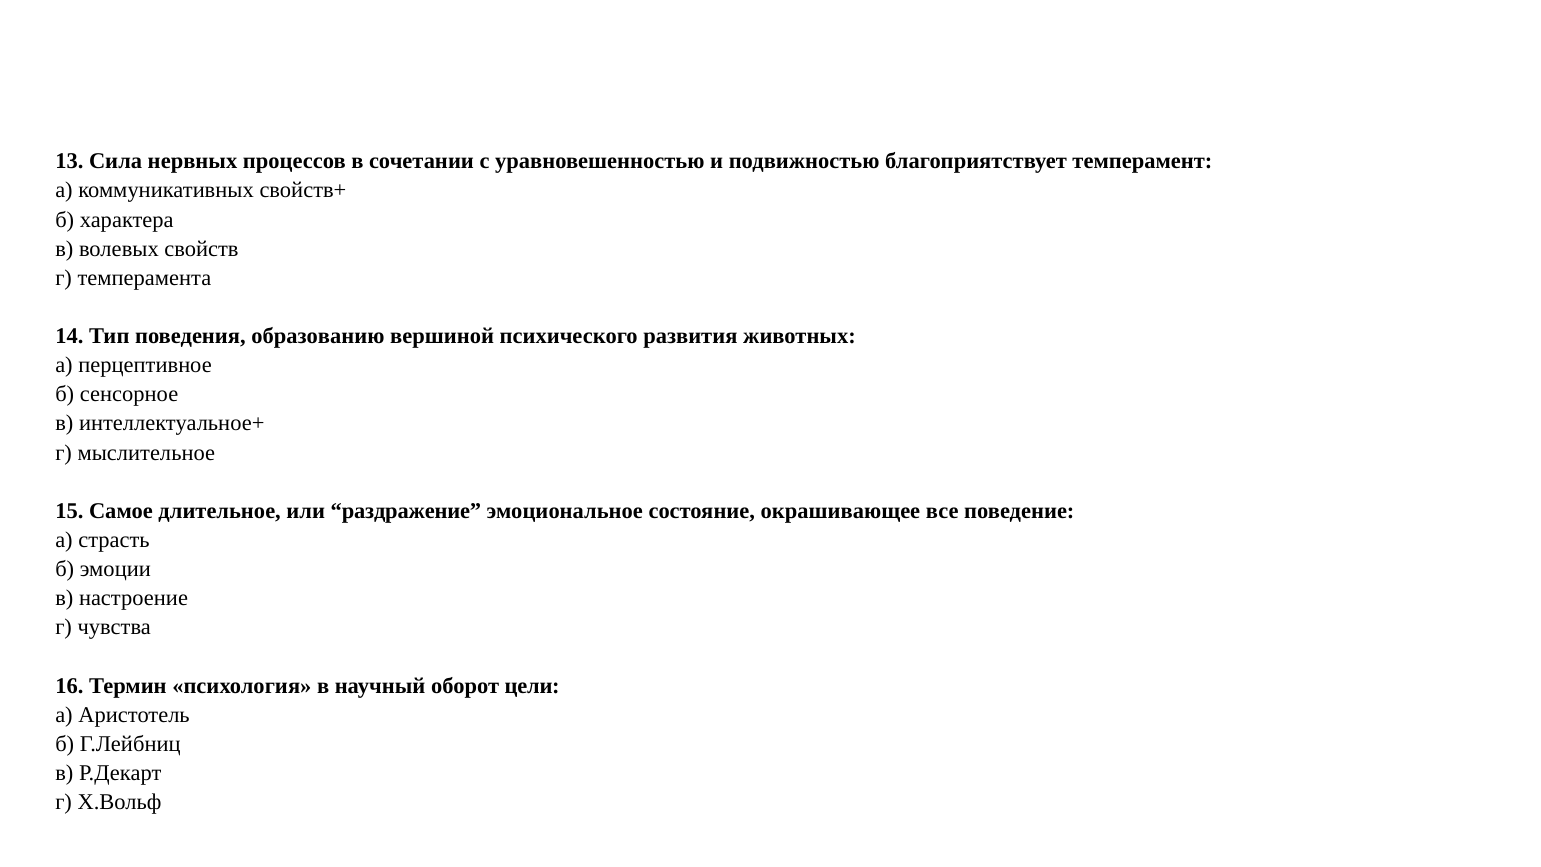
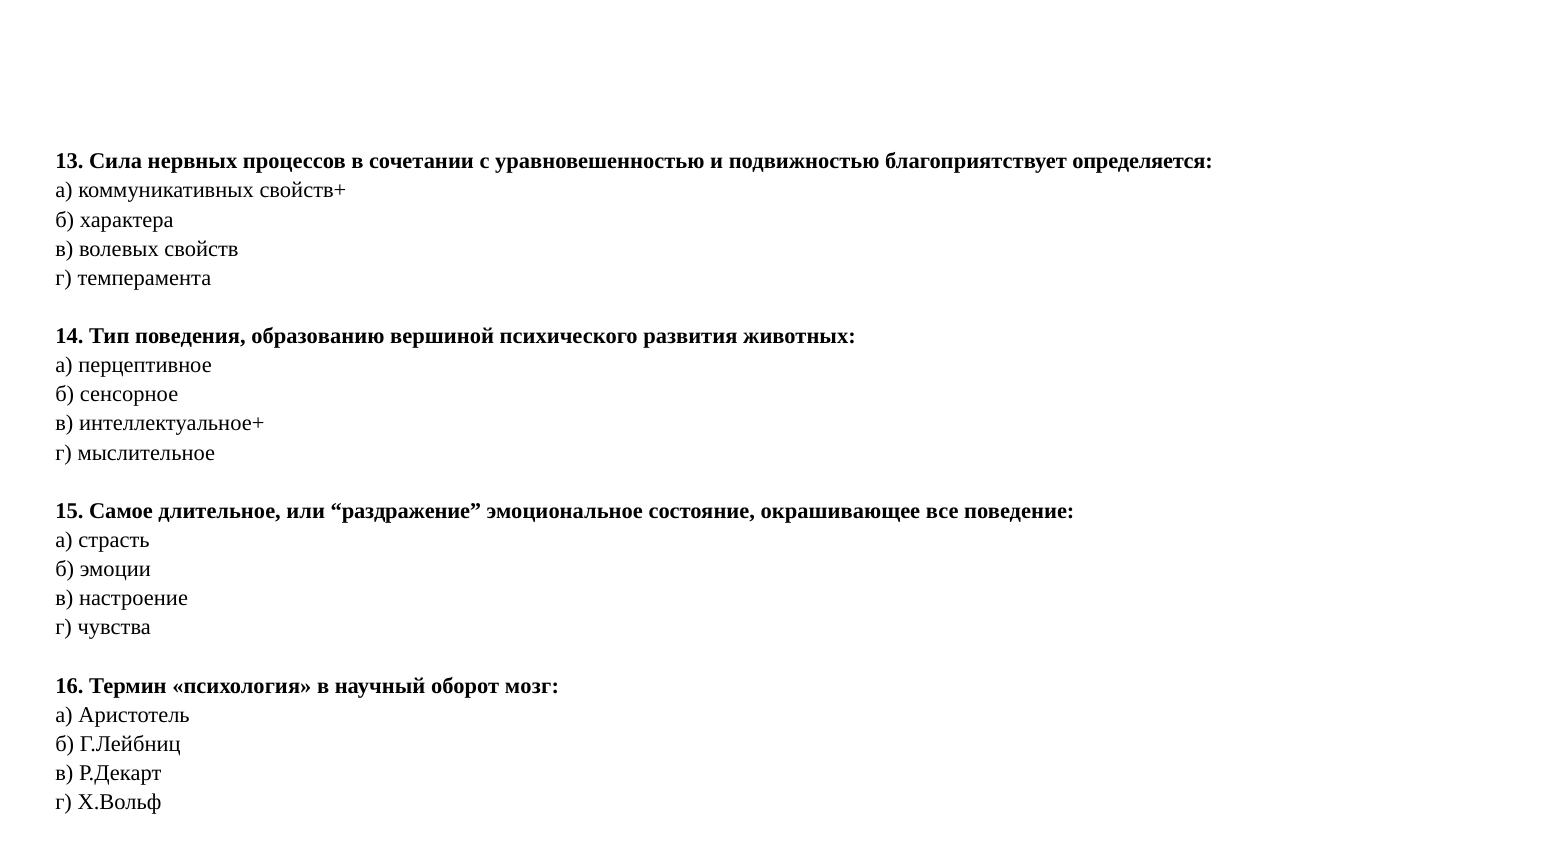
темперамент: темперамент -> определяется
цели: цели -> мозг
